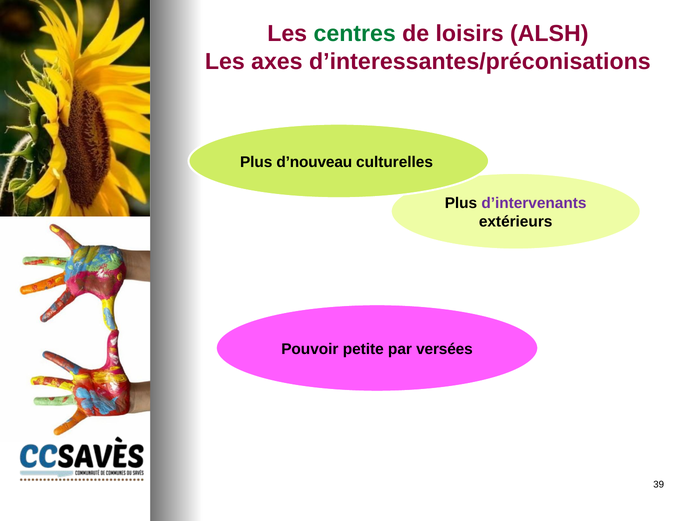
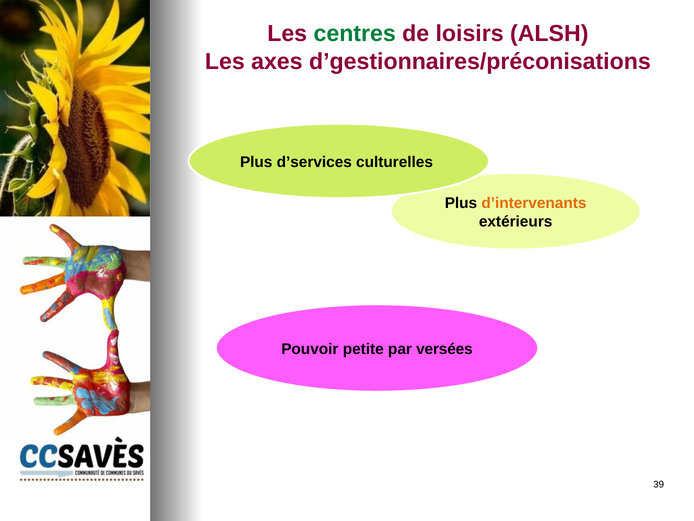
d’interessantes/préconisations: d’interessantes/préconisations -> d’gestionnaires/préconisations
d’nouveau: d’nouveau -> d’services
d’intervenants colour: purple -> orange
